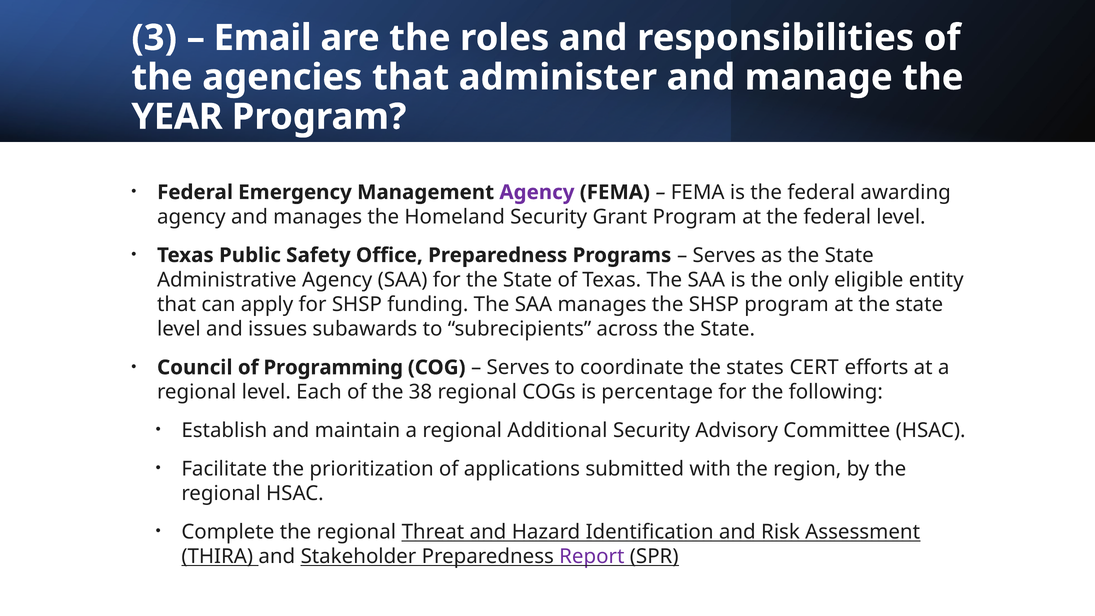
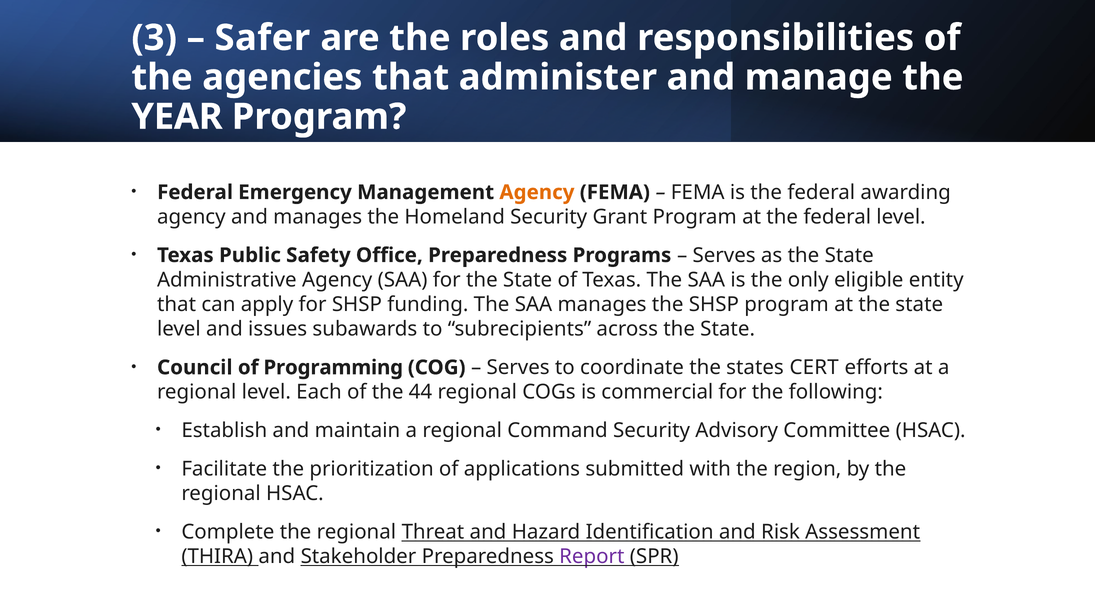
Email: Email -> Safer
Agency at (537, 192) colour: purple -> orange
38: 38 -> 44
percentage: percentage -> commercial
Additional: Additional -> Command
